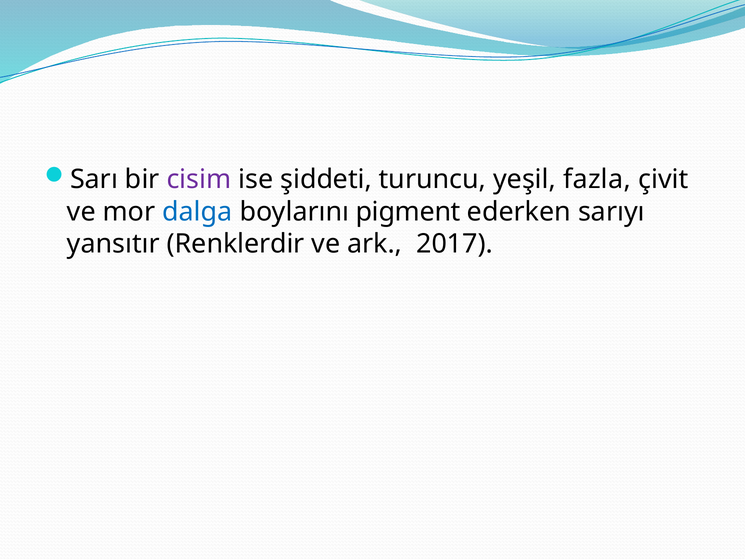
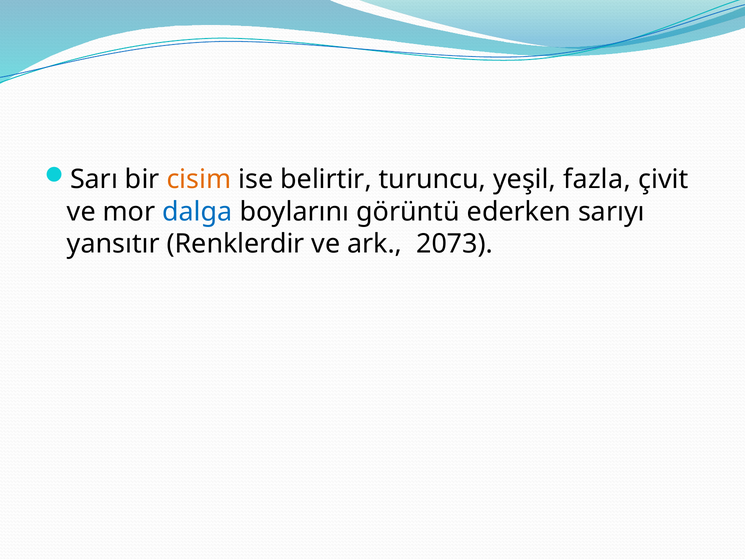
cisim colour: purple -> orange
şiddeti: şiddeti -> belirtir
pigment: pigment -> görüntü
2017: 2017 -> 2073
